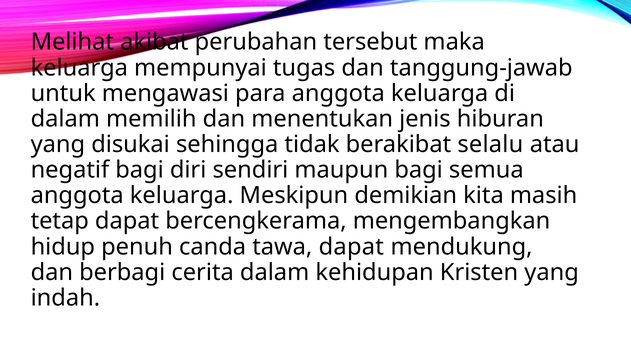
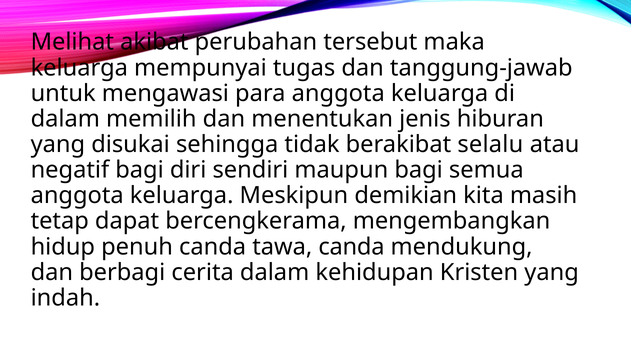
tawa dapat: dapat -> canda
